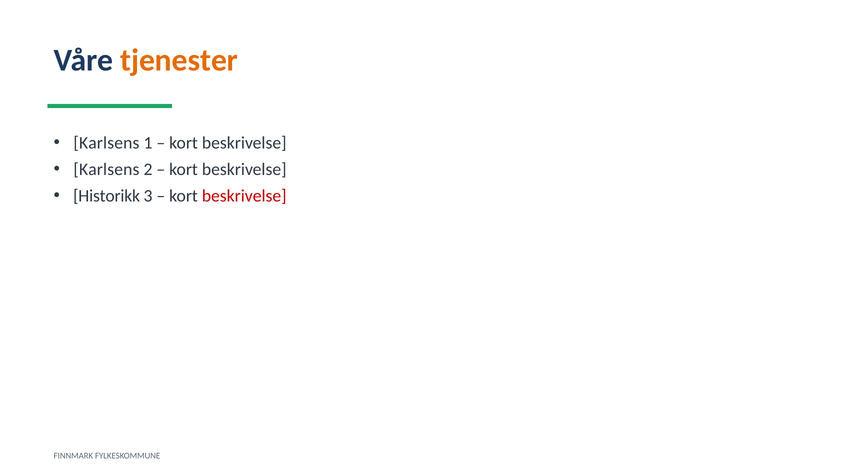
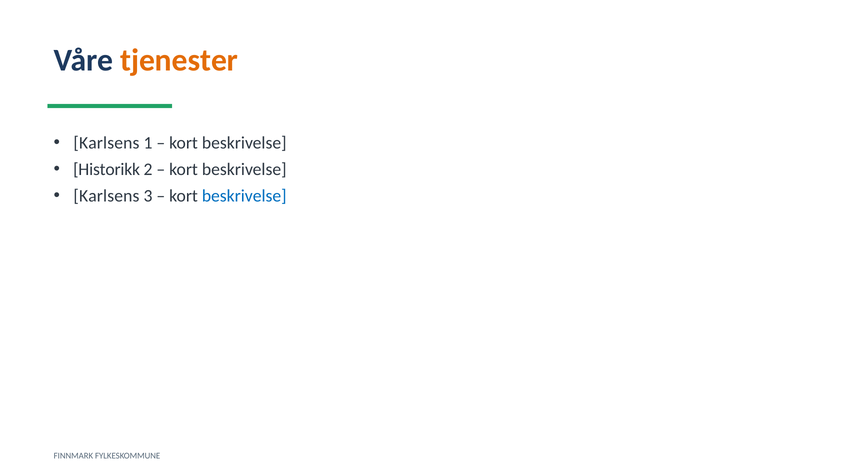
Karlsens at (106, 169): Karlsens -> Historikk
Historikk at (107, 196): Historikk -> Karlsens
beskrivelse at (244, 196) colour: red -> blue
